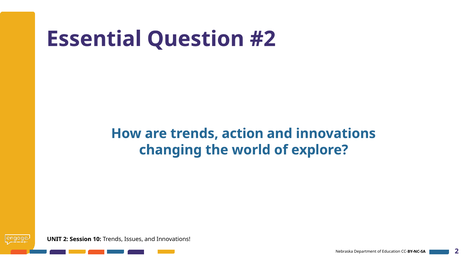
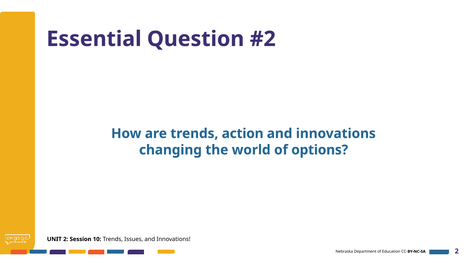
explore: explore -> options
